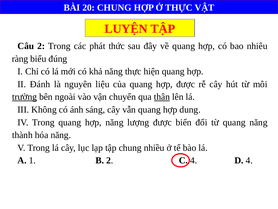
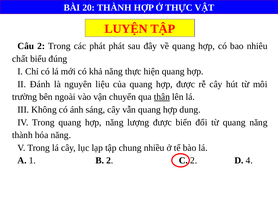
20 CHUNG: CHUNG -> THÀNH
phát thức: thức -> phát
ràng: ràng -> chất
trường underline: present -> none
4 at (194, 160): 4 -> 2
